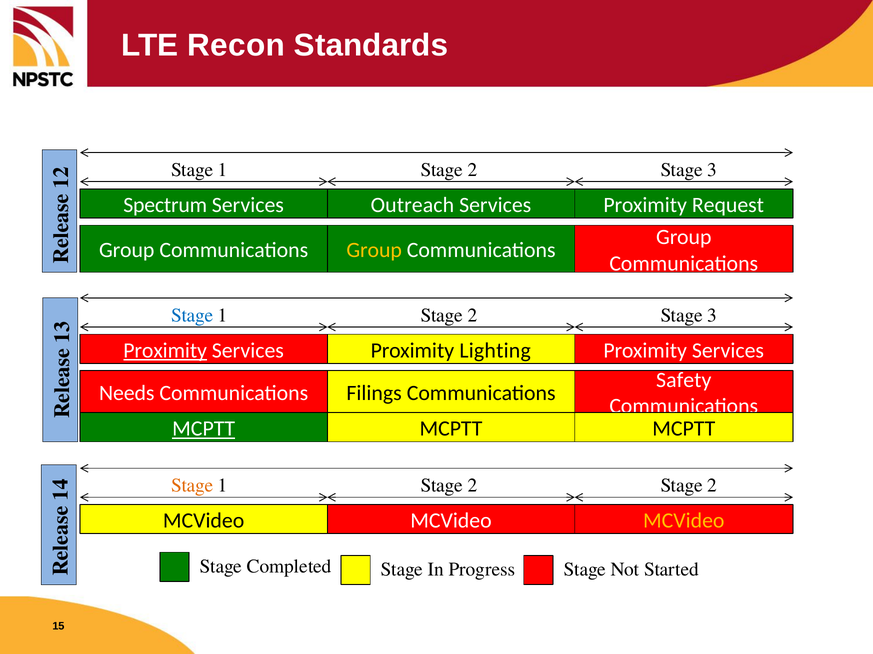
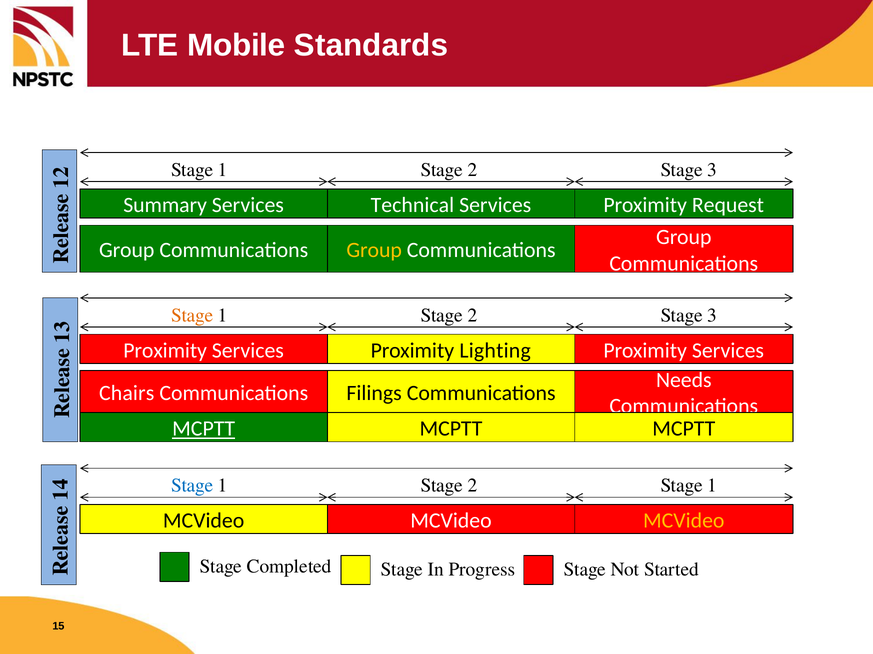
Recon: Recon -> Mobile
Spectrum: Spectrum -> Summary
Outreach: Outreach -> Technical
Stage at (192, 316) colour: blue -> orange
Proximity at (165, 351) underline: present -> none
Safety: Safety -> Needs
Needs: Needs -> Chairs
Stage at (192, 486) colour: orange -> blue
2 Stage 2: 2 -> 1
